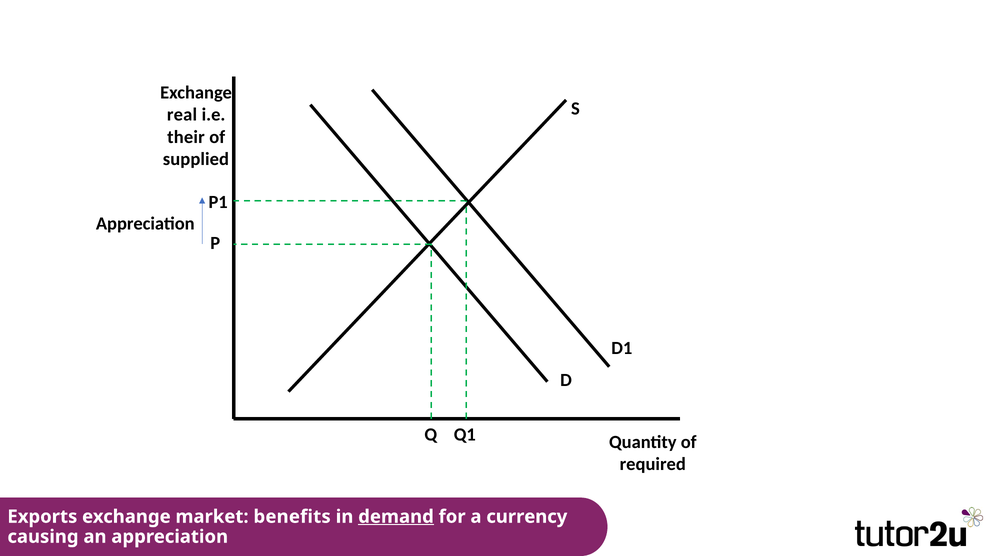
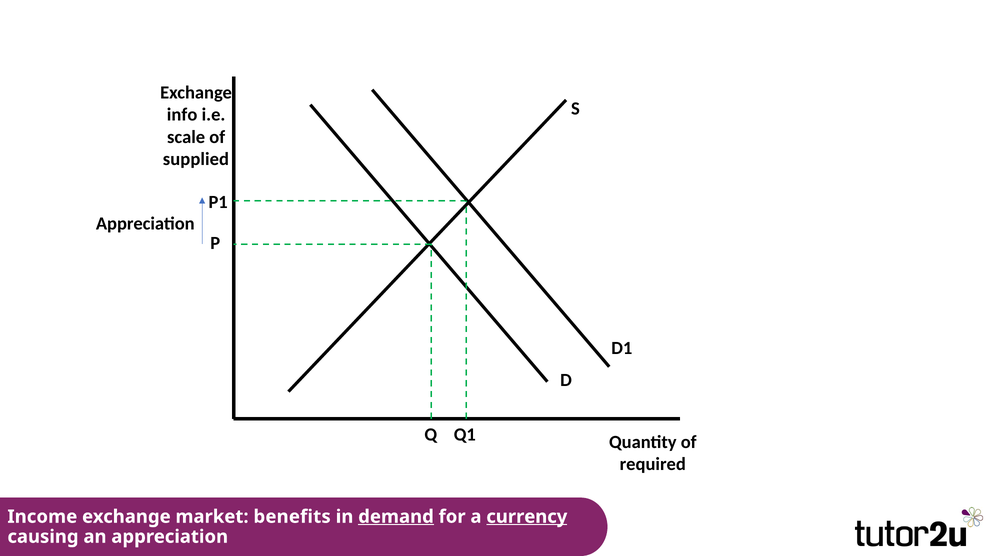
real: real -> info
their: their -> scale
Exports: Exports -> Income
currency underline: none -> present
